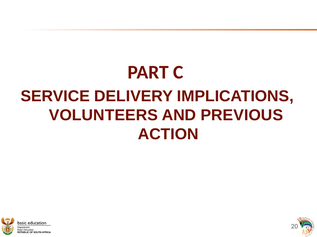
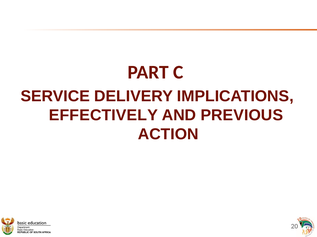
VOLUNTEERS: VOLUNTEERS -> EFFECTIVELY
